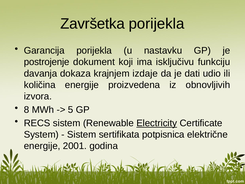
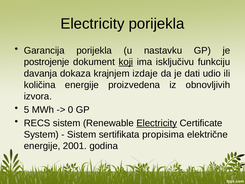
Završetka at (93, 24): Završetka -> Electricity
koji underline: none -> present
8: 8 -> 5
5: 5 -> 0
potpisnica: potpisnica -> propisima
